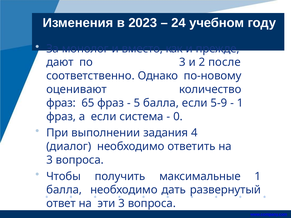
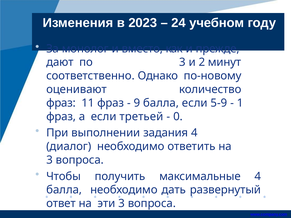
после: после -> минут
65: 65 -> 11
5: 5 -> 9
система: система -> третьей
максимальные 1: 1 -> 4
